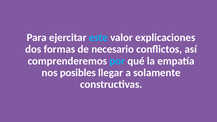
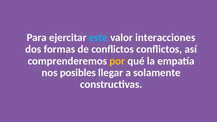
explicaciones: explicaciones -> interacciones
de necesario: necesario -> conflictos
por colour: light blue -> yellow
